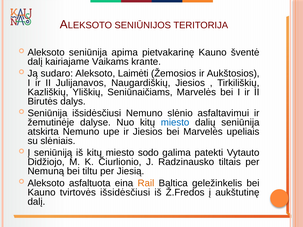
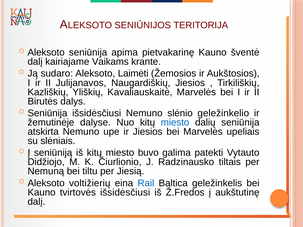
Seniūnaičiams: Seniūnaičiams -> Kavaliauskaitė
asfaltavimui: asfaltavimui -> geležinkelio
sodo: sodo -> buvo
asfaltuota: asfaltuota -> voltižierių
Rail colour: orange -> blue
